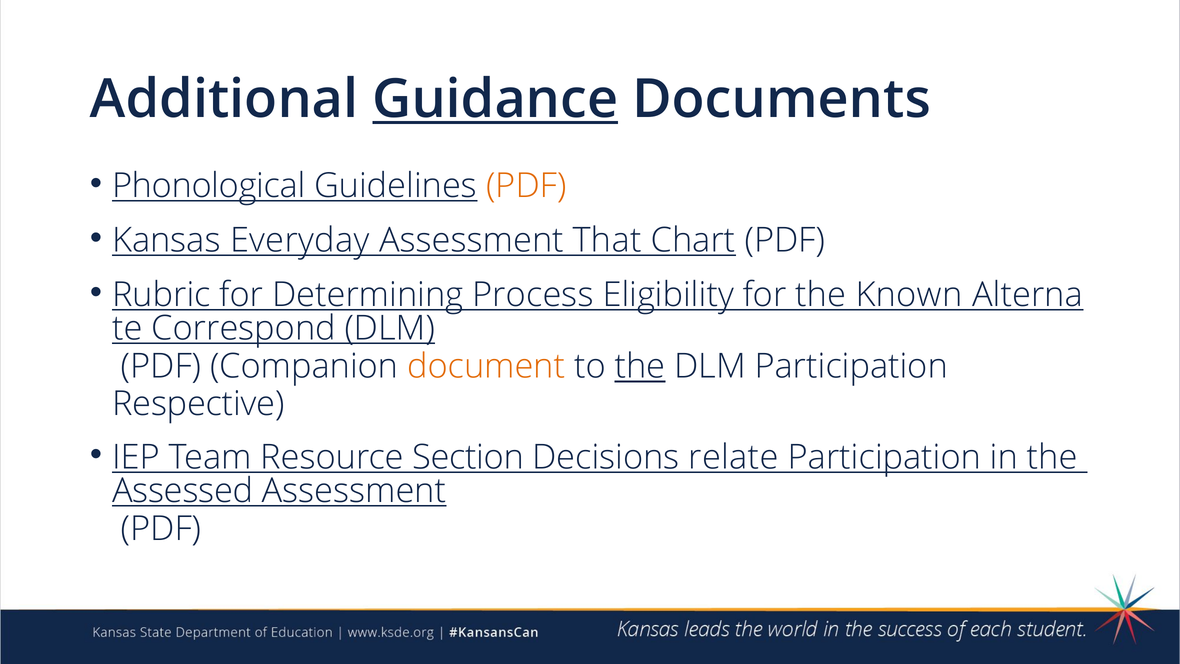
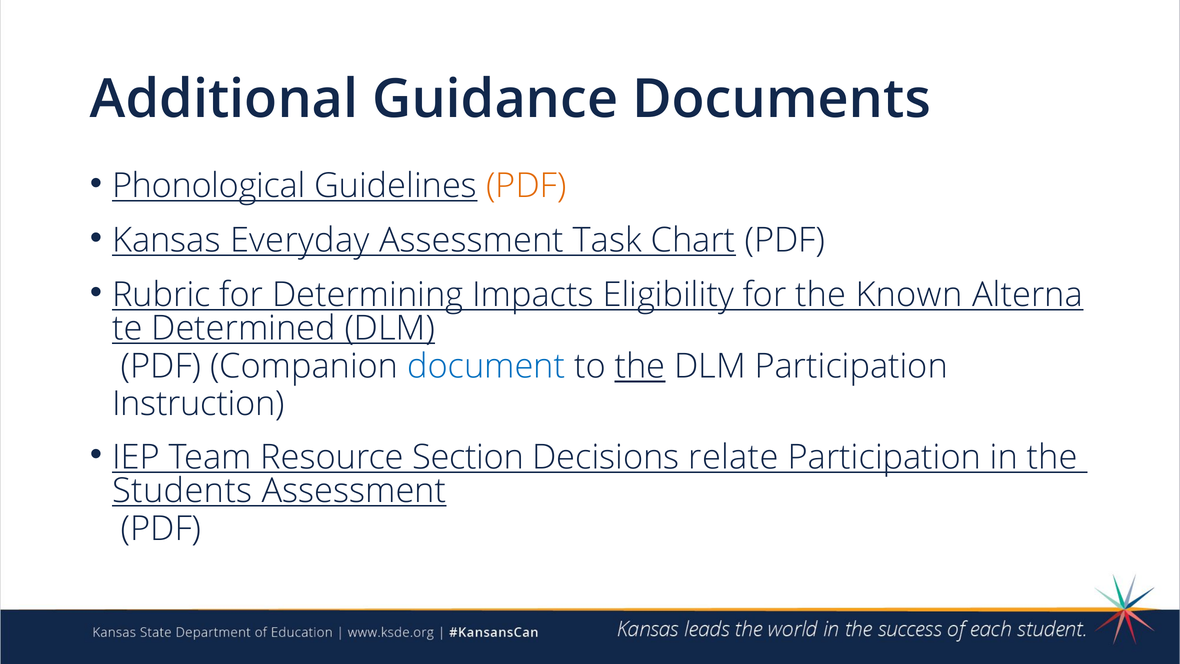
Guidance underline: present -> none
That: That -> Task
Process: Process -> Impacts
Correspond: Correspond -> Determined
document colour: orange -> blue
Respective: Respective -> Instruction
Assessed: Assessed -> Students
